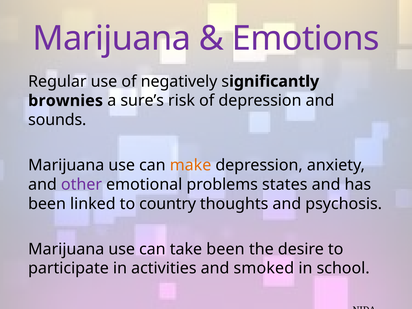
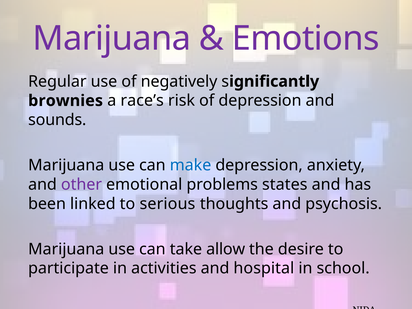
sure’s: sure’s -> race’s
make colour: orange -> blue
country: country -> serious
take been: been -> allow
smoked: smoked -> hospital
